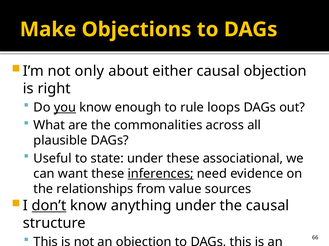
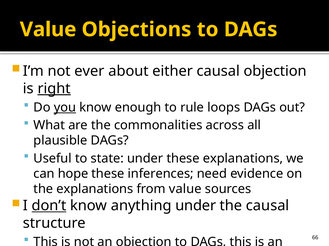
Make at (48, 30): Make -> Value
not only: only -> ever
right underline: none -> present
these associational: associational -> explanations
want: want -> hope
inferences at (161, 174) underline: present -> none
the relationships: relationships -> explanations
